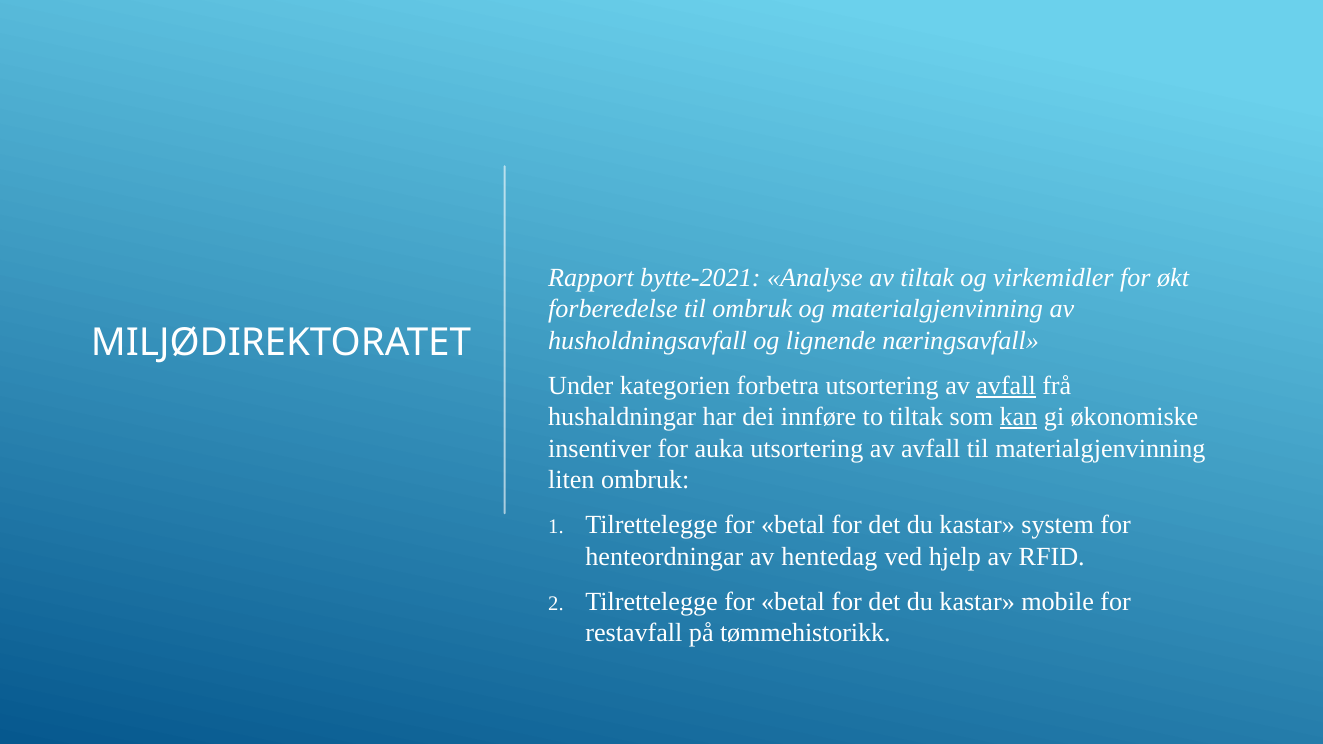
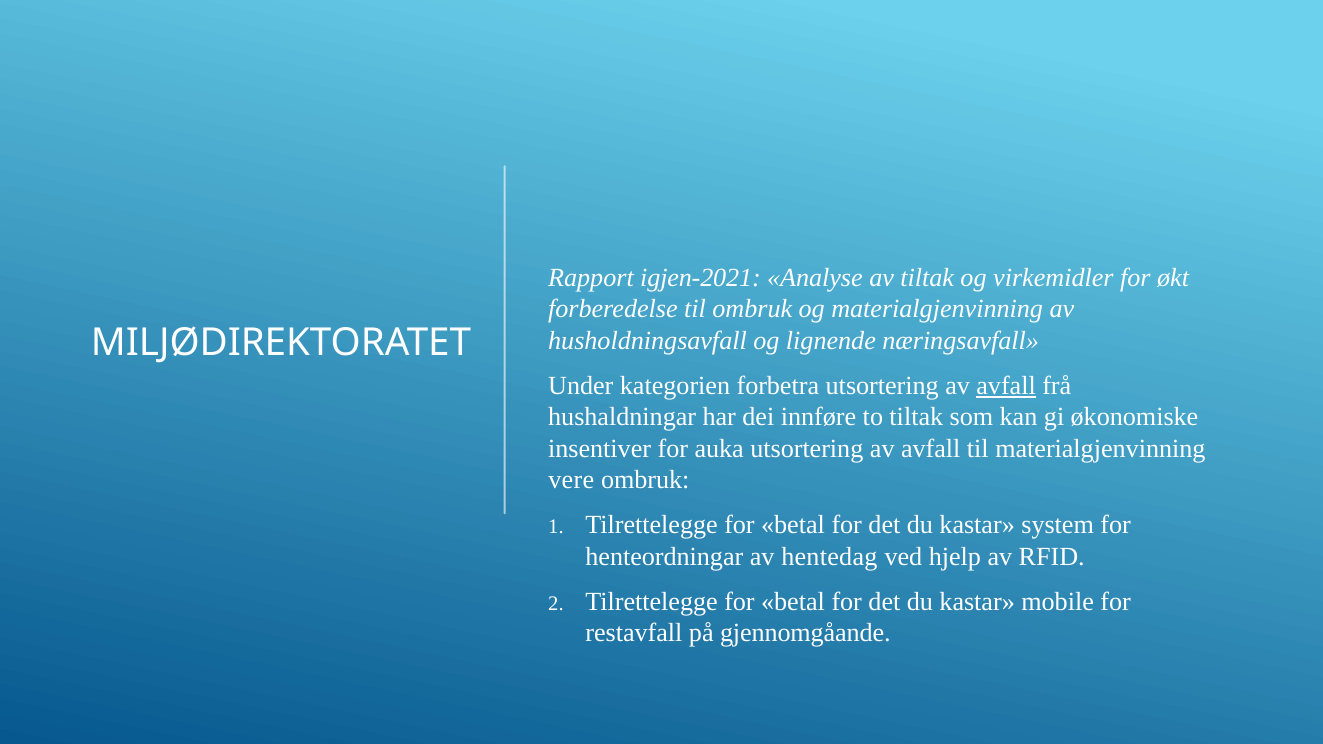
bytte-2021: bytte-2021 -> igjen-2021
kan underline: present -> none
liten: liten -> vere
tømmehistorikk: tømmehistorikk -> gjennomgåande
